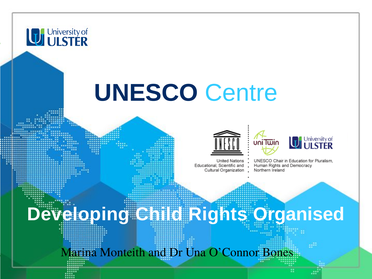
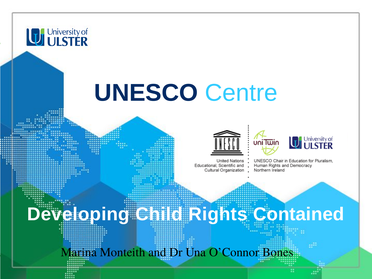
Organised: Organised -> Contained
